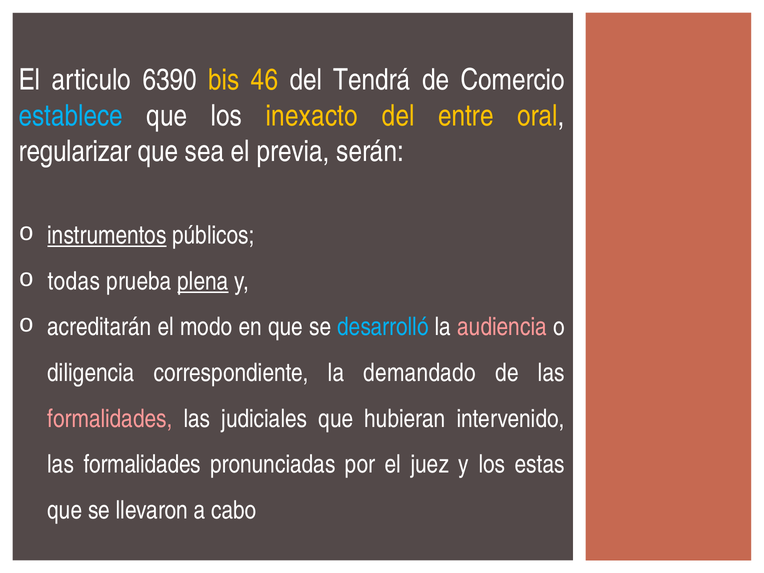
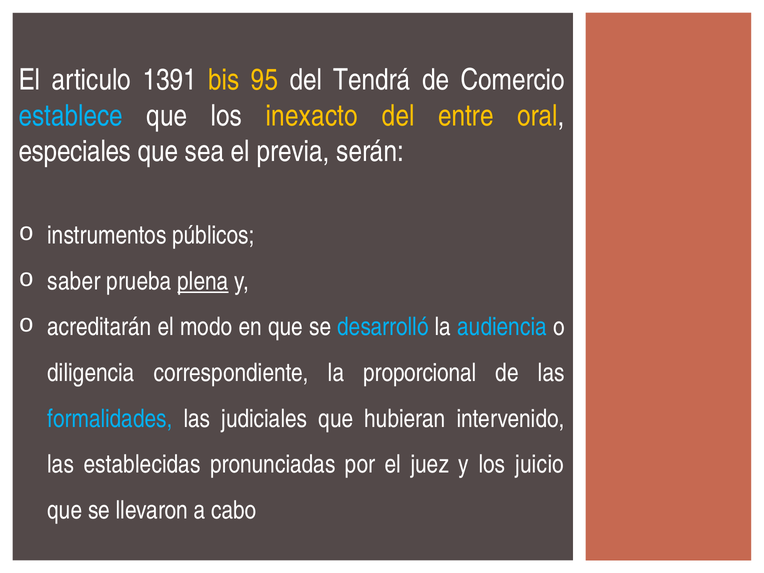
6390: 6390 -> 1391
46: 46 -> 95
regularizar: regularizar -> especiales
instrumentos underline: present -> none
todas: todas -> saber
audiencia colour: pink -> light blue
demandado: demandado -> proporcional
formalidades at (110, 419) colour: pink -> light blue
formalidades at (142, 464): formalidades -> establecidas
estas: estas -> juicio
